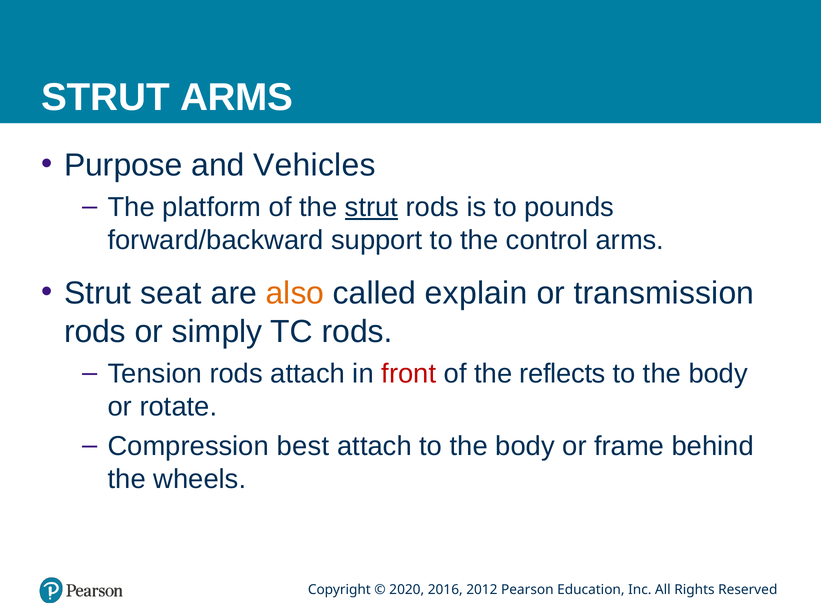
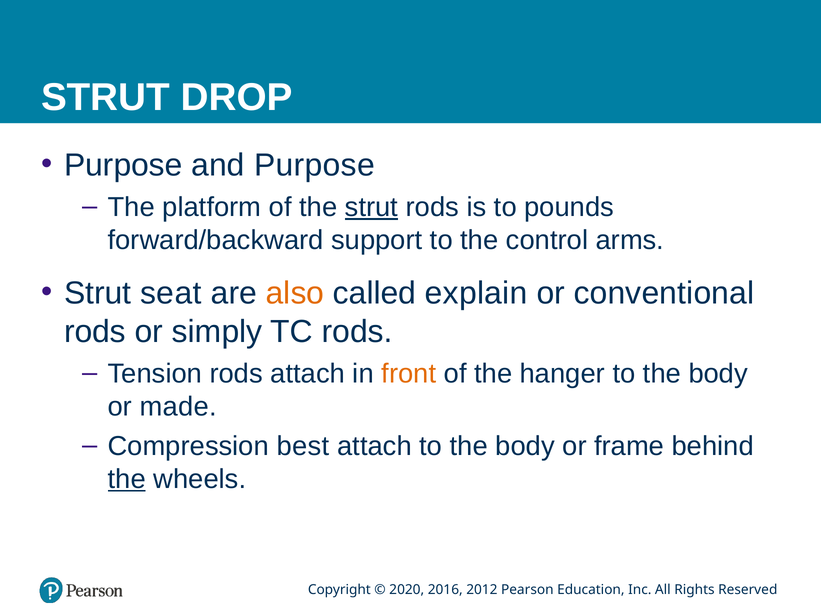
STRUT ARMS: ARMS -> DROP
and Vehicles: Vehicles -> Purpose
transmission: transmission -> conventional
front colour: red -> orange
reflects: reflects -> hanger
rotate: rotate -> made
the at (127, 479) underline: none -> present
